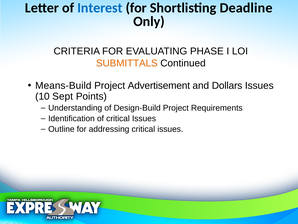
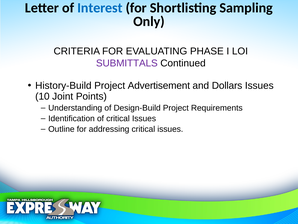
Deadline: Deadline -> Sampling
SUBMITTALS colour: orange -> purple
Means-Build: Means-Build -> History-Build
Sept: Sept -> Joint
